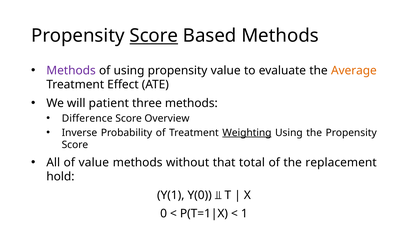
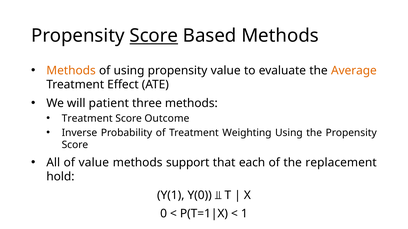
Methods at (71, 71) colour: purple -> orange
Difference at (87, 119): Difference -> Treatment
Overview: Overview -> Outcome
Weighting underline: present -> none
without: without -> support
total: total -> each
